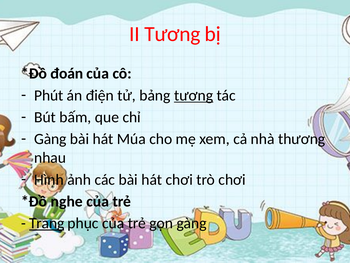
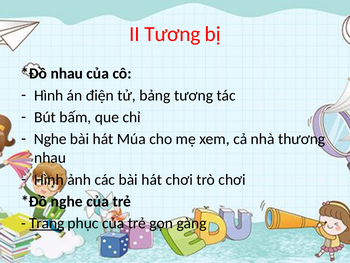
đoán at (67, 73): đoán -> nhau
Phút at (49, 95): Phút -> Hình
tương at (194, 95) underline: present -> none
Gàng at (50, 139): Gàng -> Nghe
